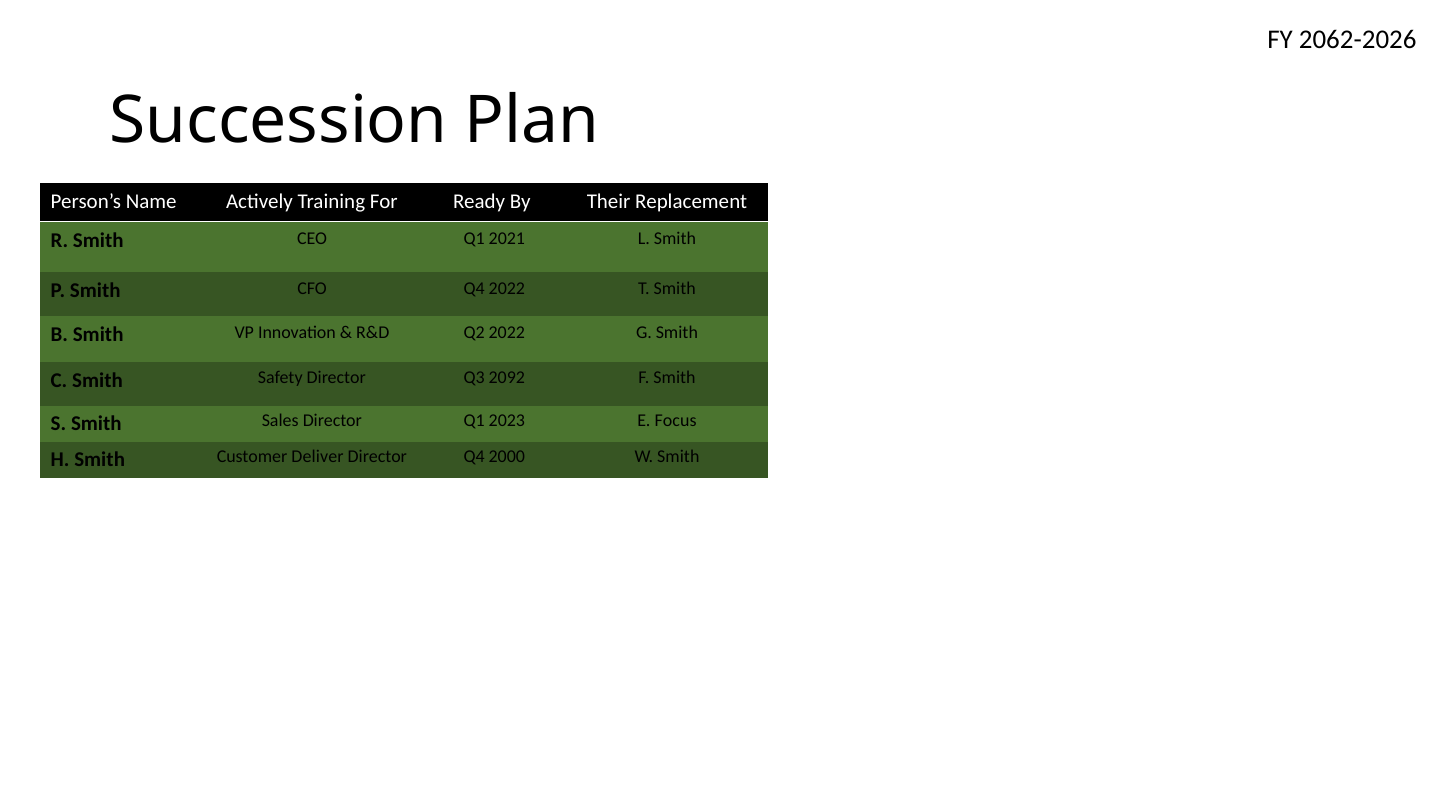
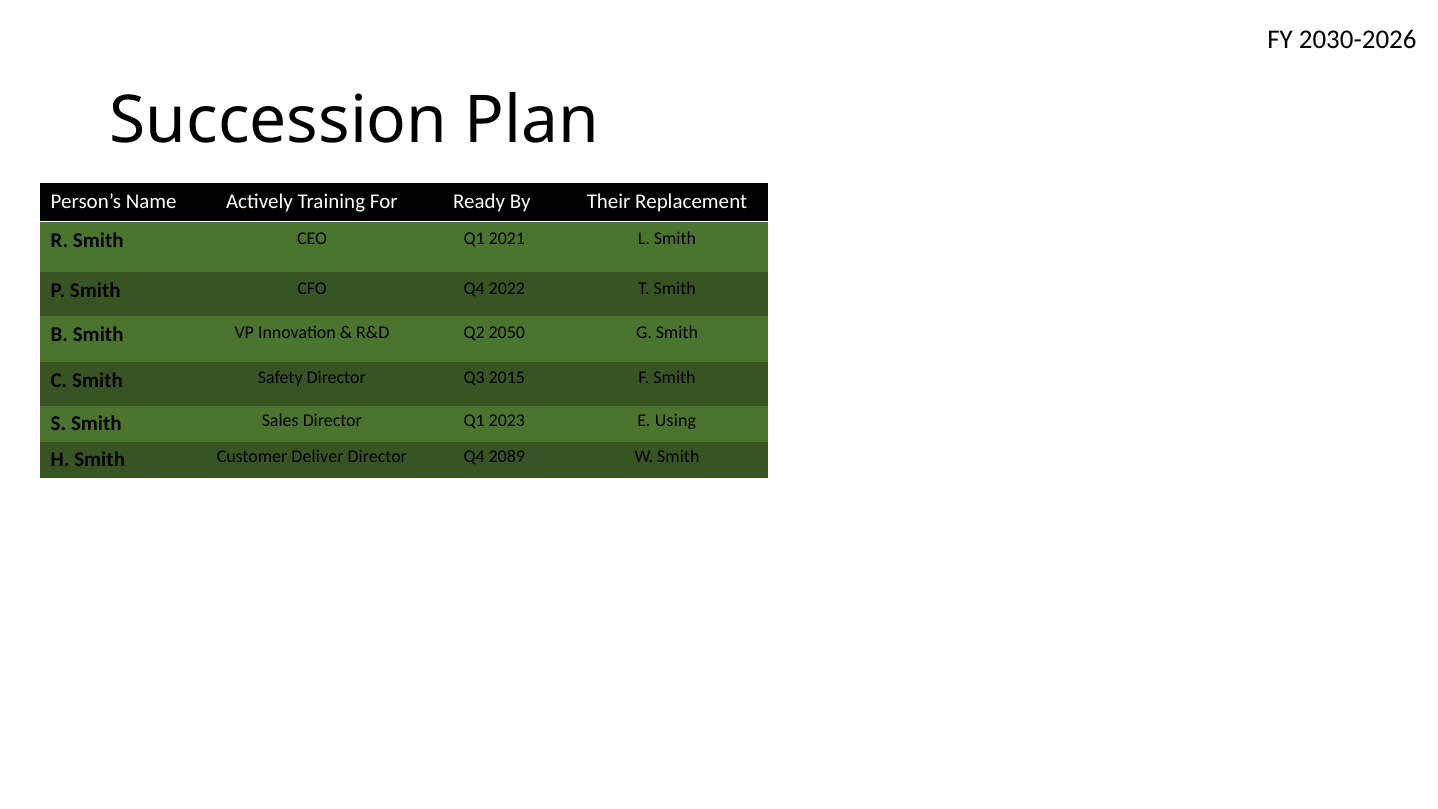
2062-2026: 2062-2026 -> 2030-2026
Q2 2022: 2022 -> 2050
2092: 2092 -> 2015
Focus: Focus -> Using
2000: 2000 -> 2089
